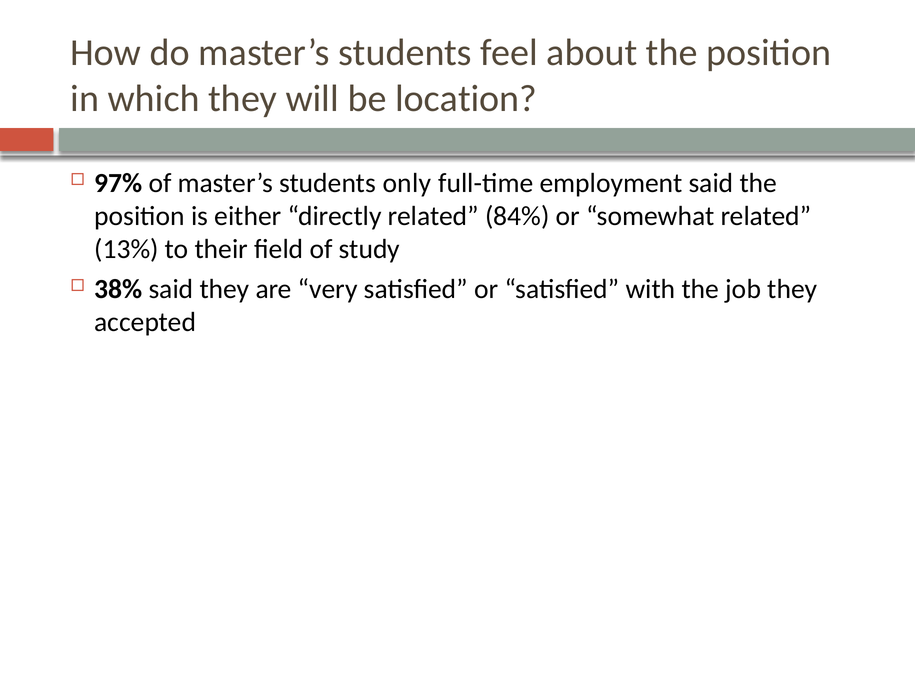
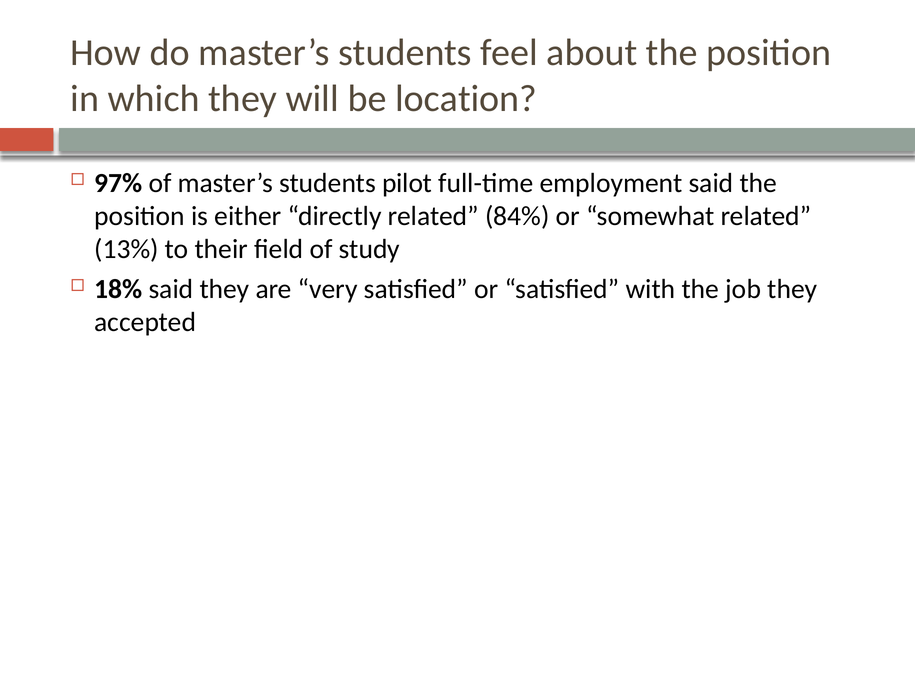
only: only -> pilot
38%: 38% -> 18%
